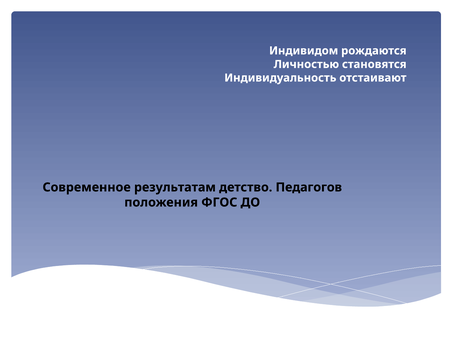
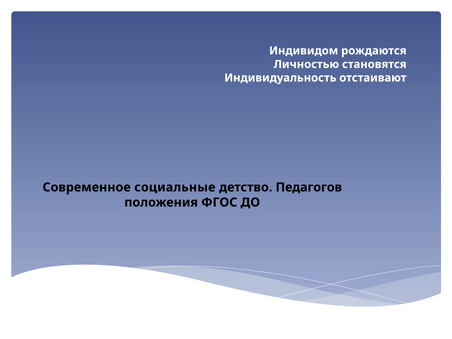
результатам: результатам -> социальные
